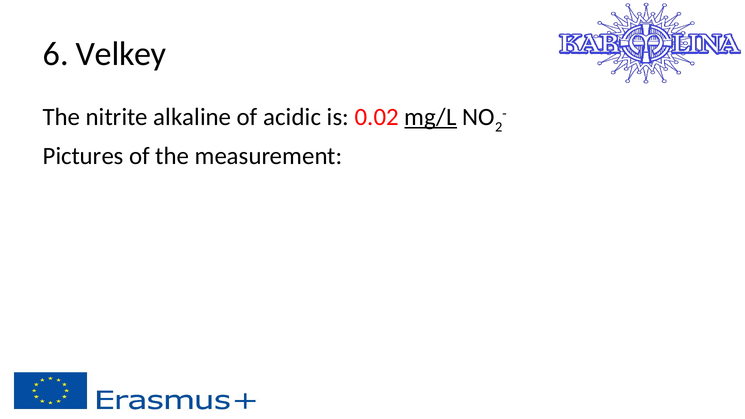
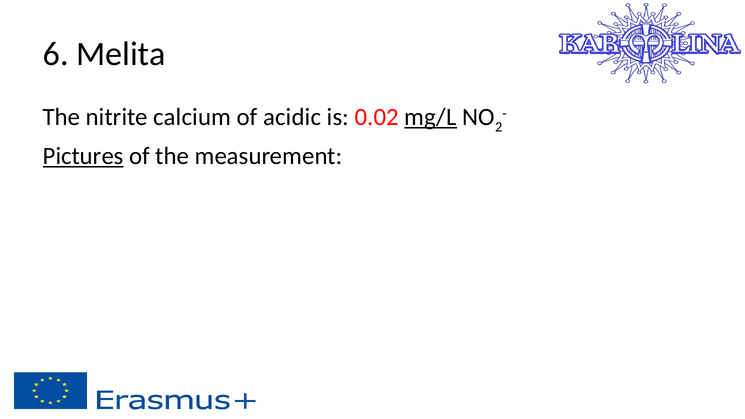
Velkey: Velkey -> Melita
alkaline: alkaline -> calcium
Pictures underline: none -> present
